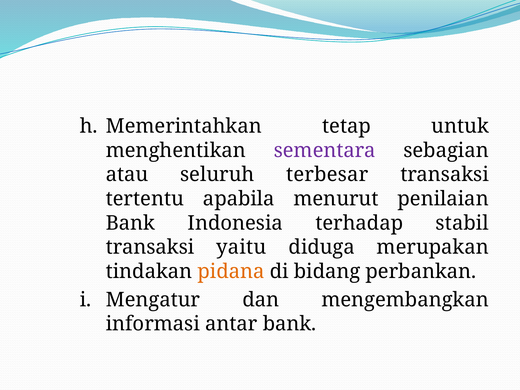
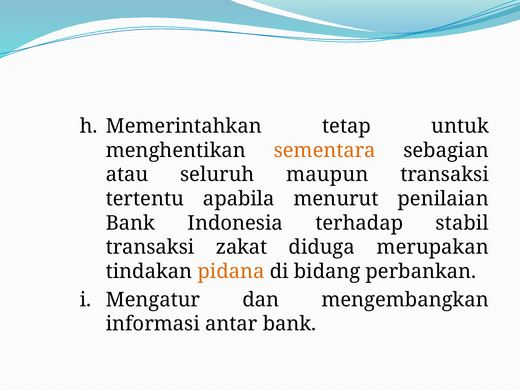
sementara colour: purple -> orange
terbesar: terbesar -> maupun
yaitu: yaitu -> zakat
